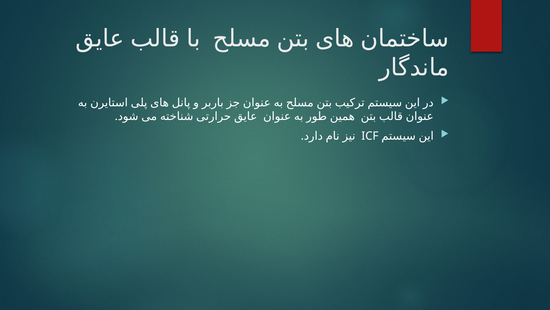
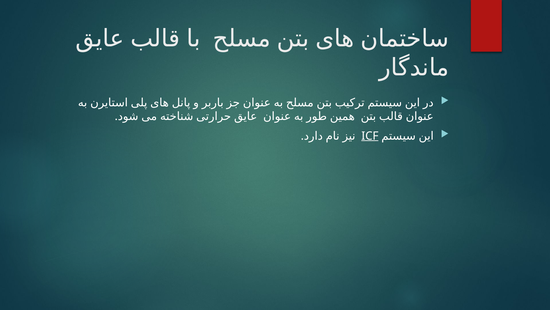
ICF underline: none -> present
